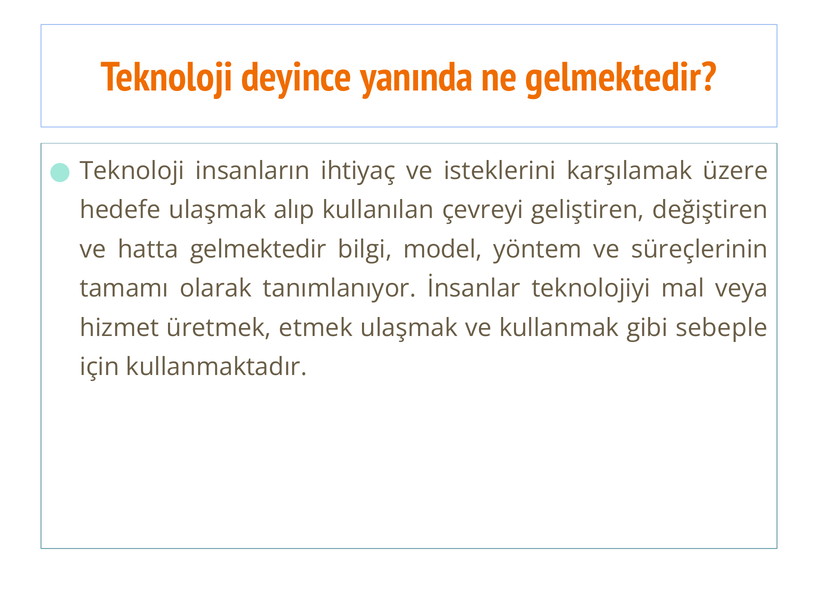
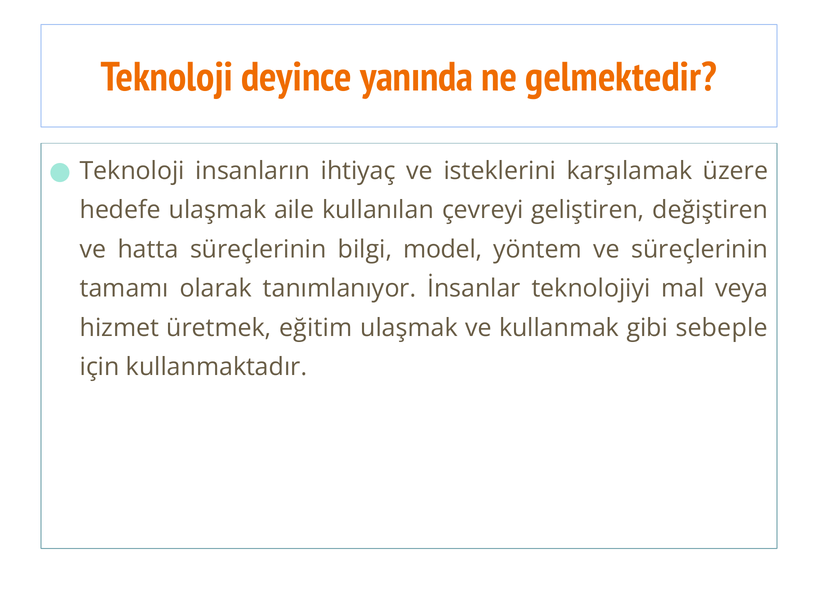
alıp: alıp -> aile
hatta gelmektedir: gelmektedir -> süreçlerinin
etmek: etmek -> eğitim
